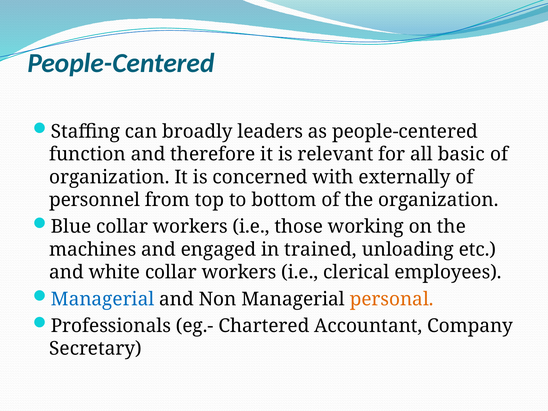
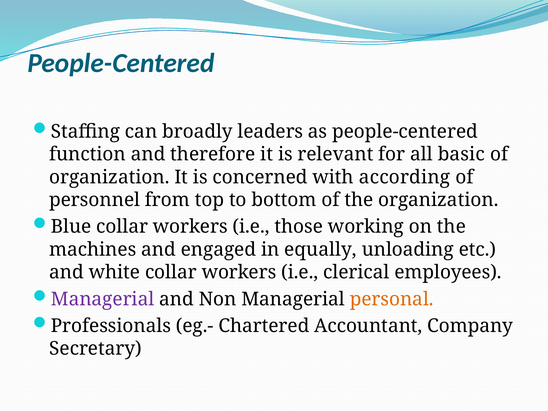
externally: externally -> according
trained: trained -> equally
Managerial at (103, 299) colour: blue -> purple
